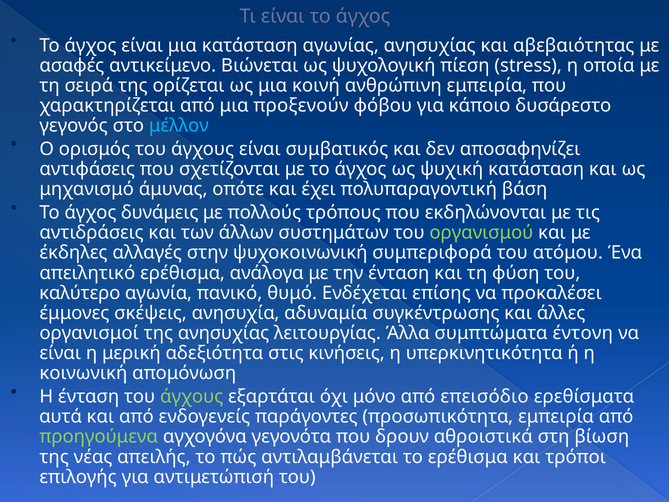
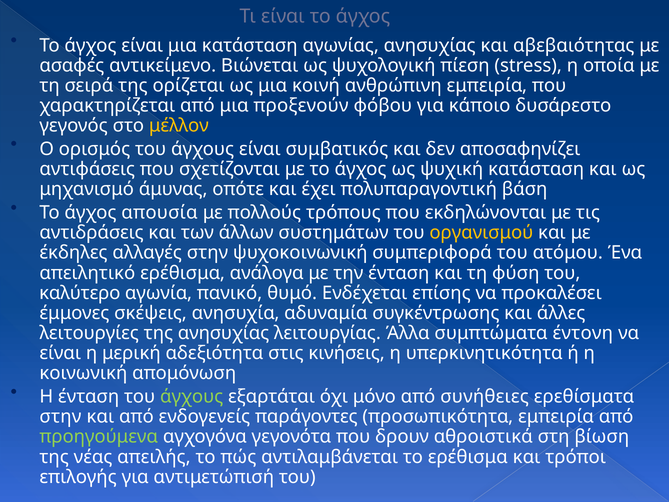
μέλλον colour: light blue -> yellow
δυνάμεις: δυνάμεις -> απουσία
οργανισμού colour: light green -> yellow
οργανισμοί: οργανισμοί -> λειτουργίες
επεισόδιο: επεισόδιο -> συνήθειες
αυτά at (61, 417): αυτά -> στην
